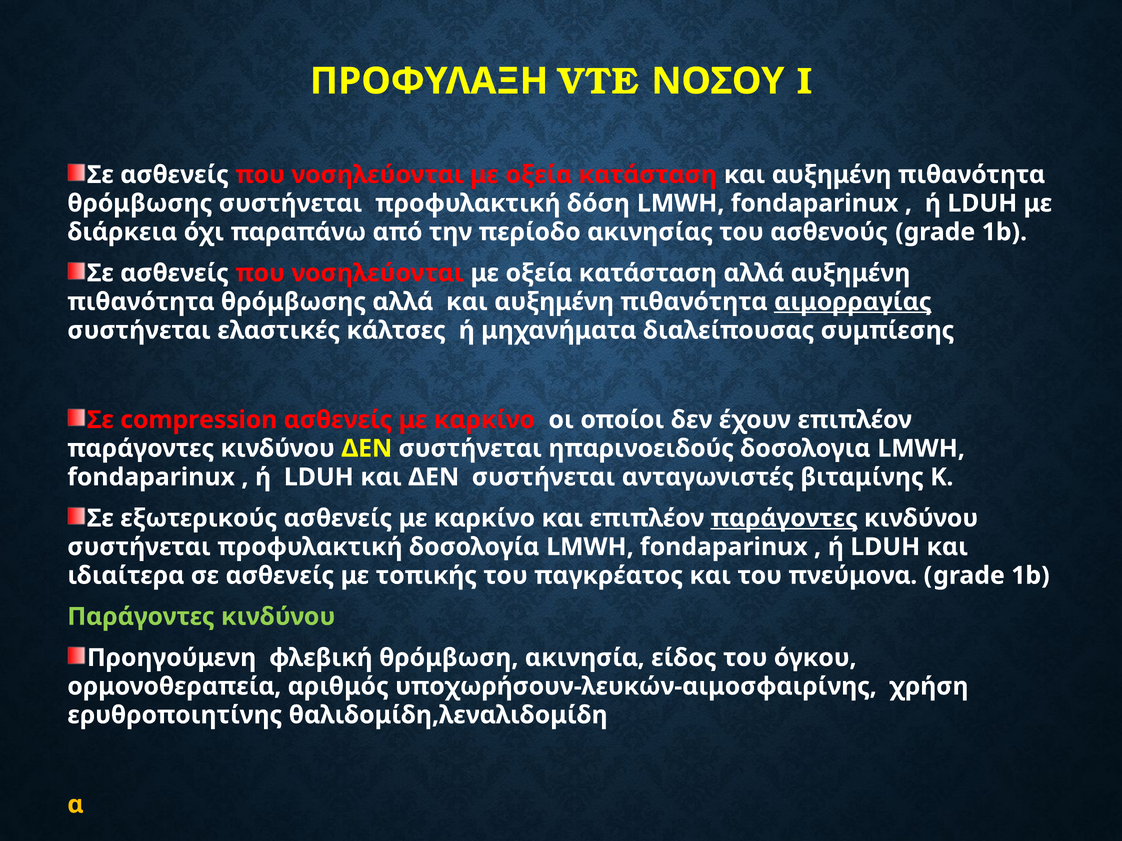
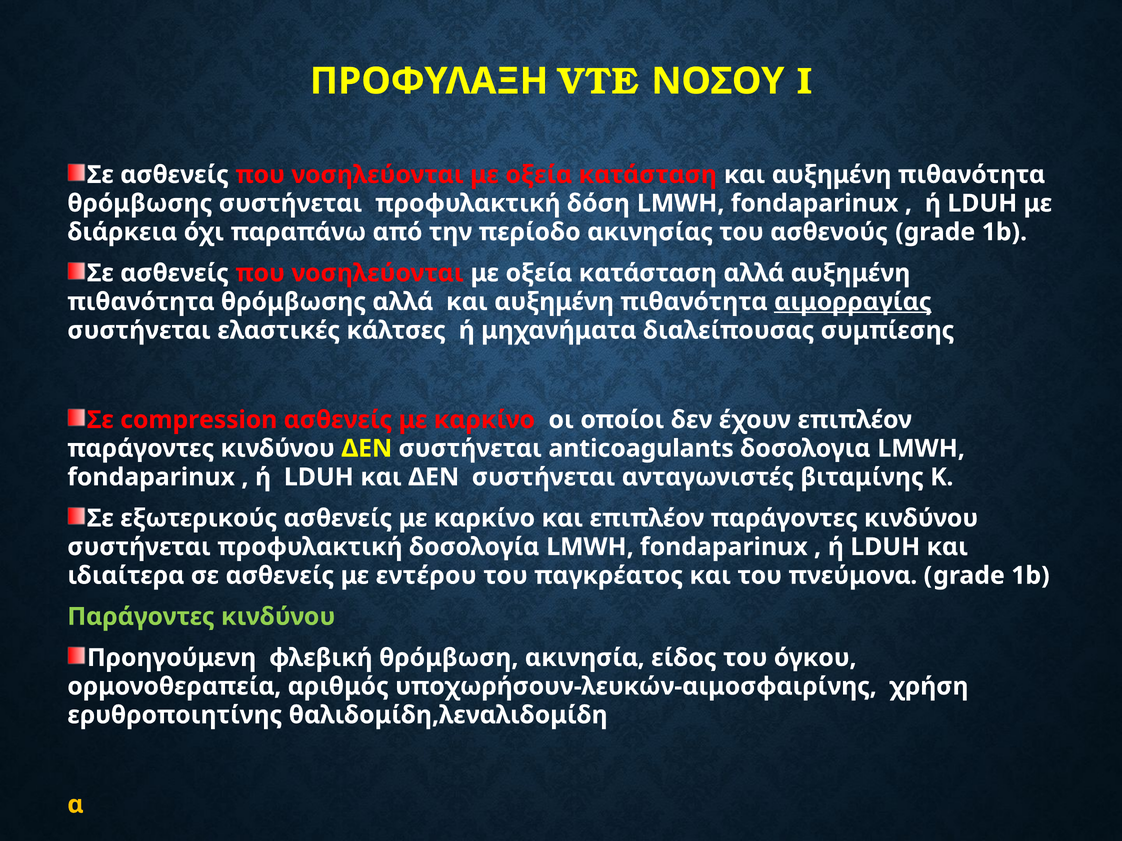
ηπαρινοειδούς: ηπαρινοειδούς -> anticoagulants
παράγοντες at (784, 519) underline: present -> none
τοπικής: τοπικής -> εντέρου
